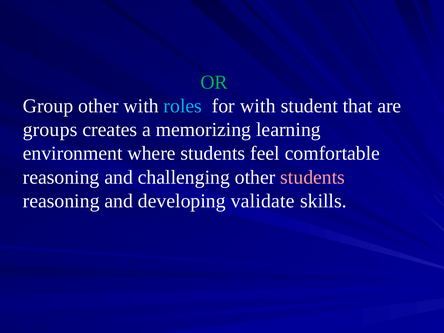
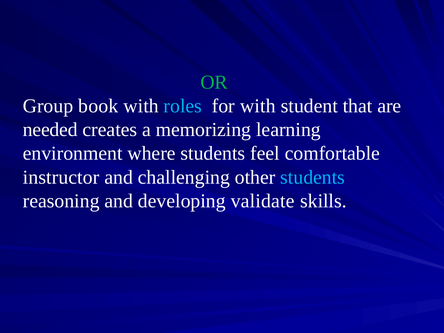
Group other: other -> book
groups: groups -> needed
reasoning at (61, 177): reasoning -> instructor
students at (313, 177) colour: pink -> light blue
